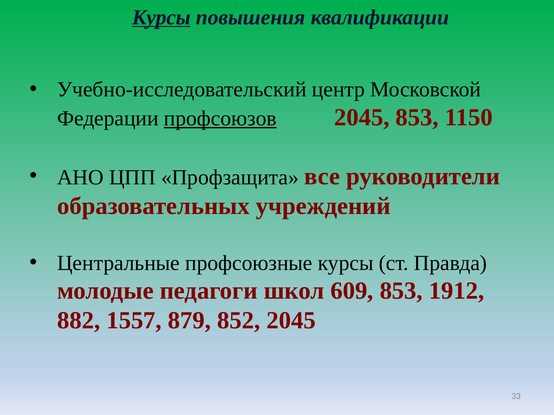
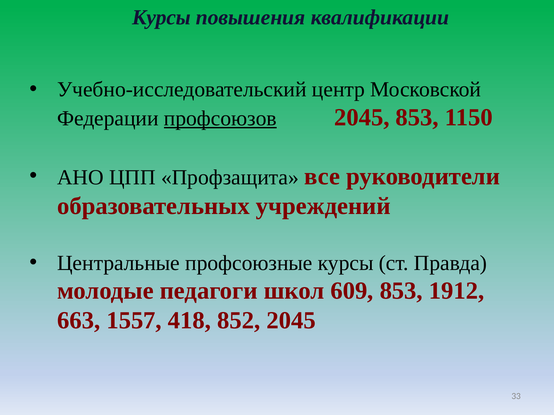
Курсы at (161, 17) underline: present -> none
882: 882 -> 663
879: 879 -> 418
